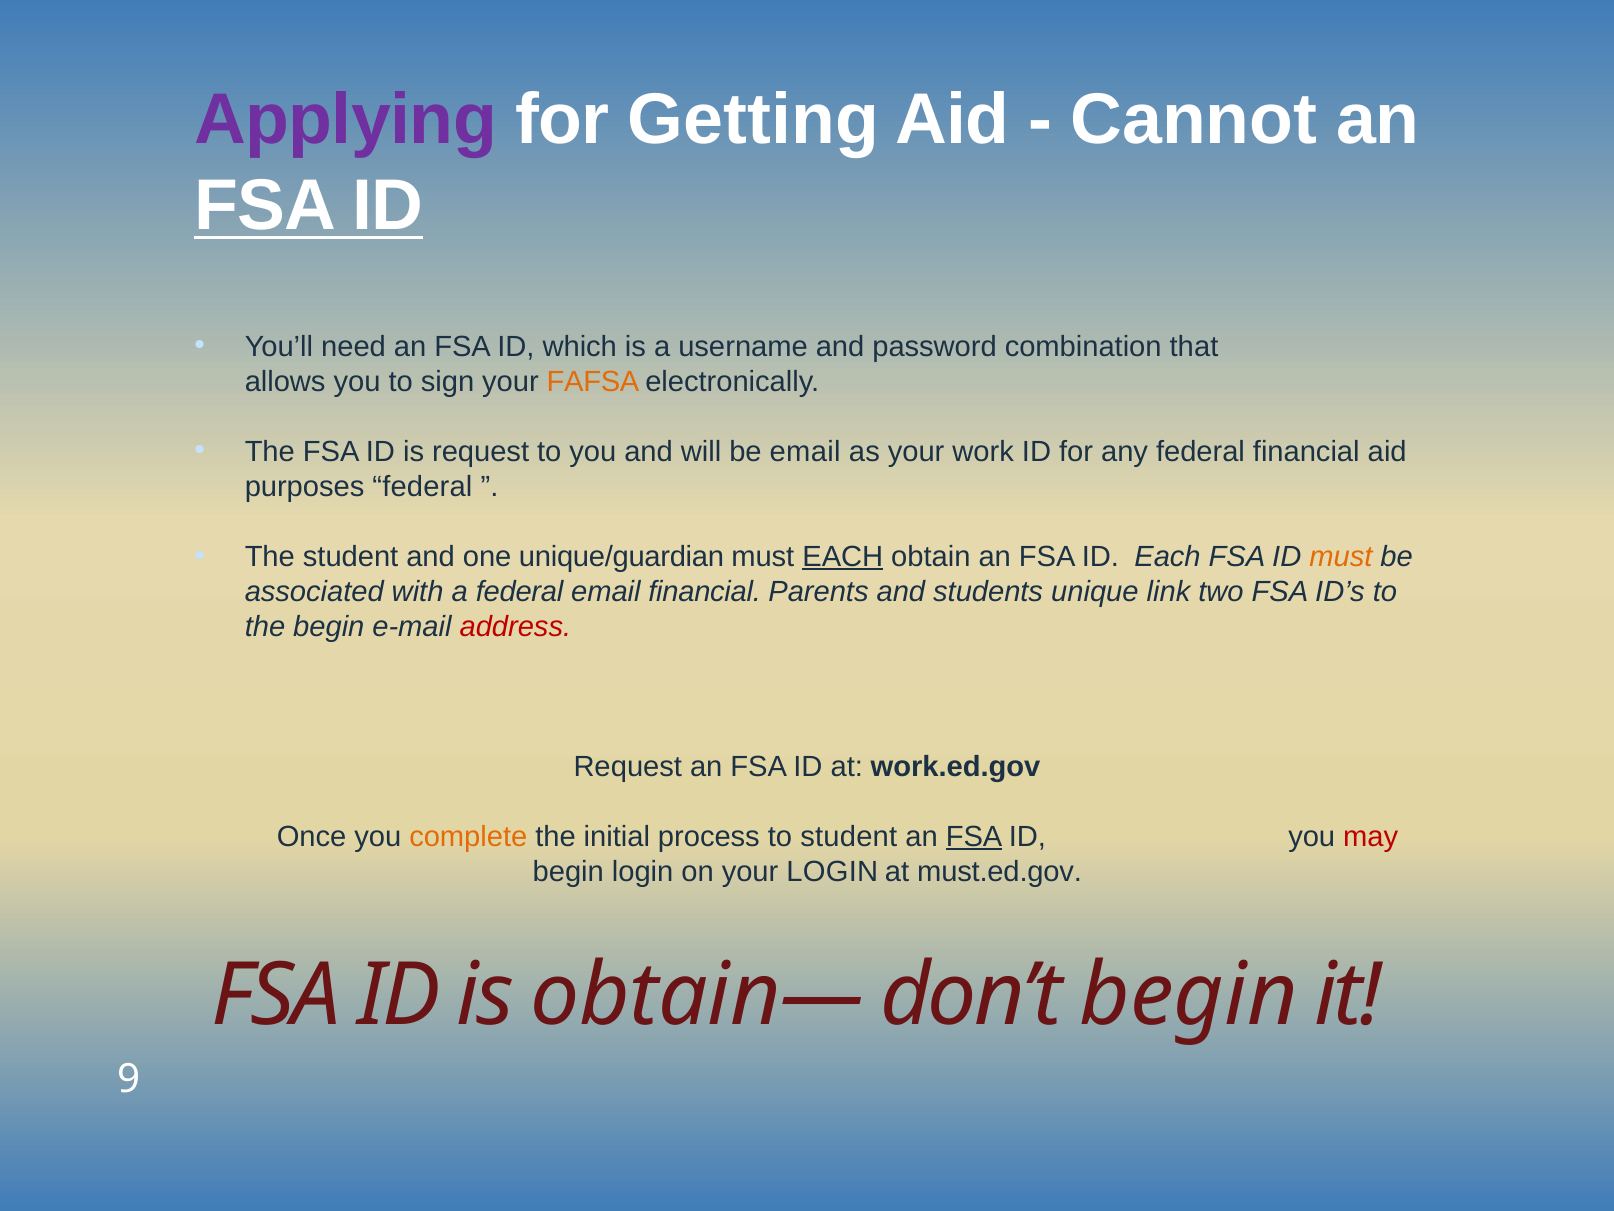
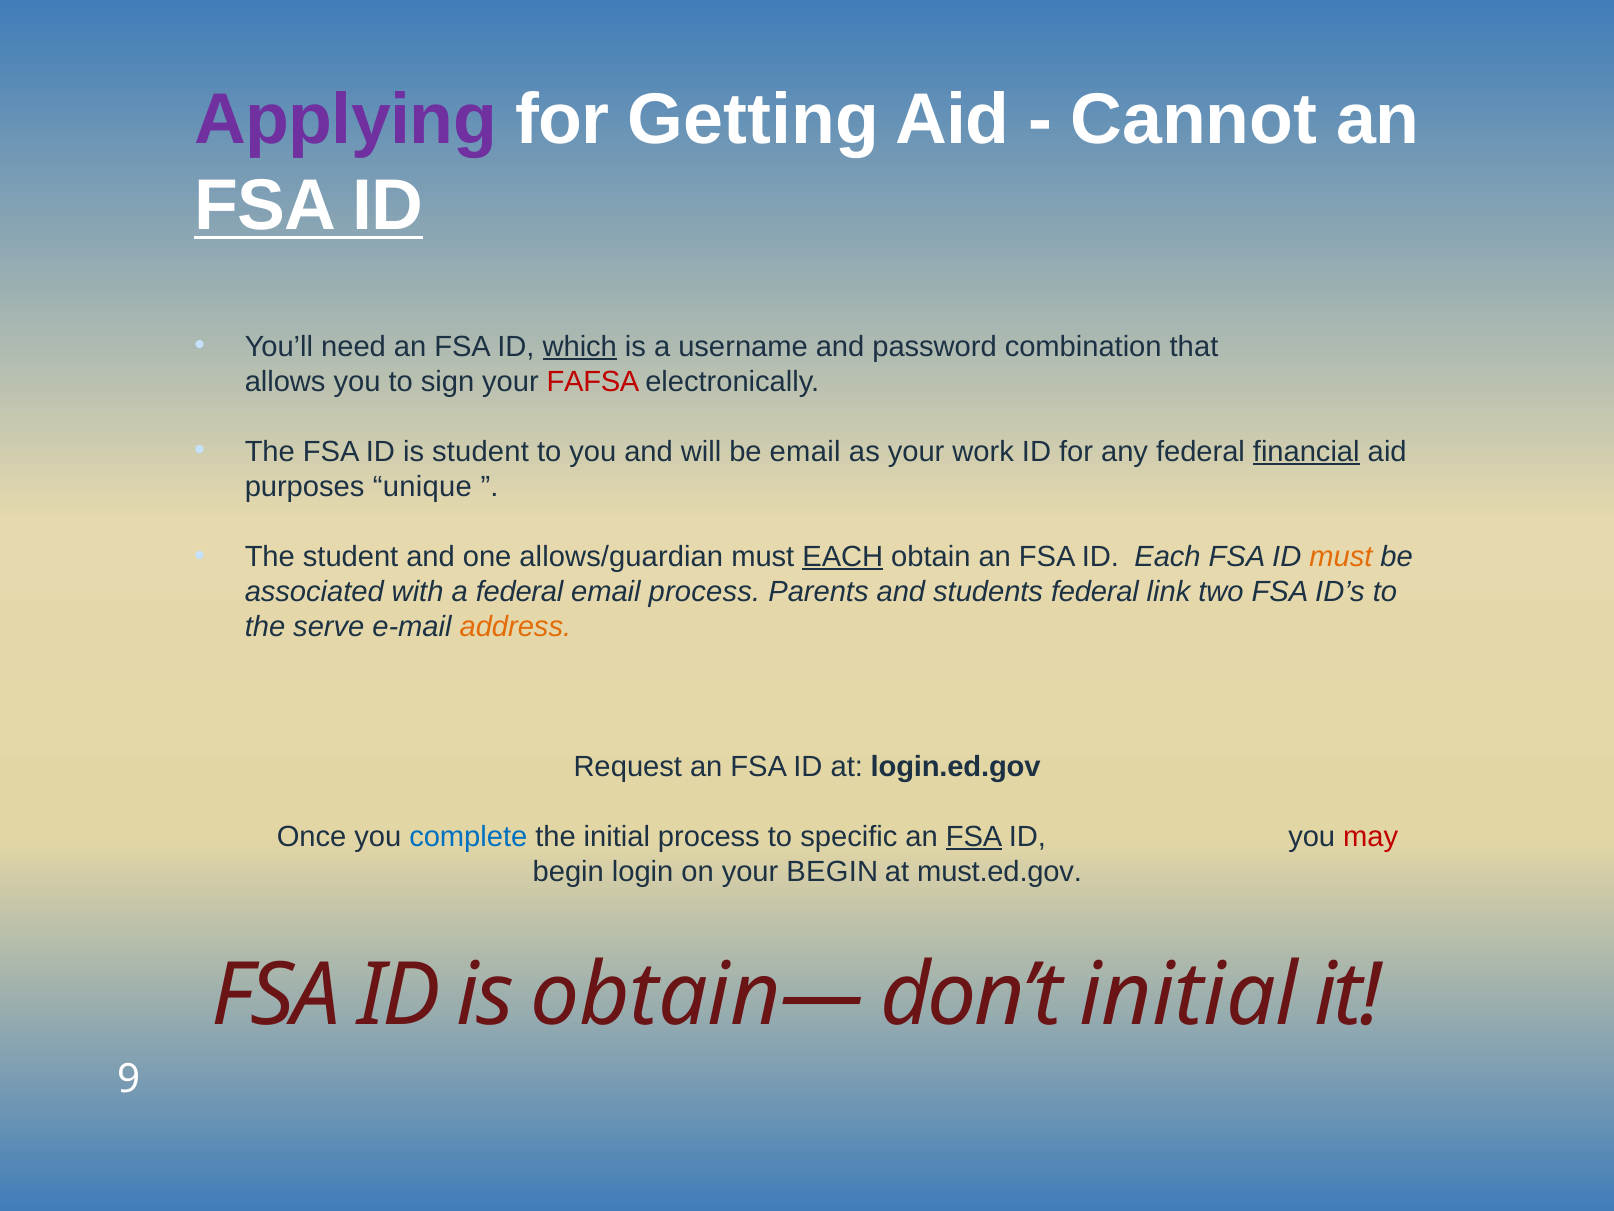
which underline: none -> present
FAFSA colour: orange -> red
is request: request -> student
financial at (1306, 451) underline: none -> present
purposes federal: federal -> unique
unique/guardian: unique/guardian -> allows/guardian
email financial: financial -> process
students unique: unique -> federal
the begin: begin -> serve
address colour: red -> orange
work.ed.gov: work.ed.gov -> login.ed.gov
complete colour: orange -> blue
to student: student -> specific
your LOGIN: LOGIN -> BEGIN
don’t begin: begin -> initial
